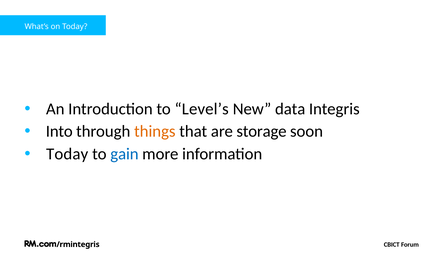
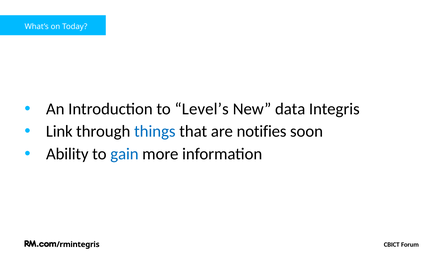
Into: Into -> Link
things colour: orange -> blue
storage: storage -> notifies
Today at (67, 154): Today -> Ability
